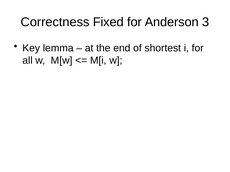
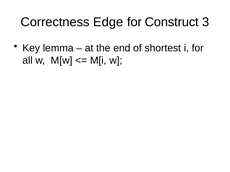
Fixed: Fixed -> Edge
Anderson: Anderson -> Construct
